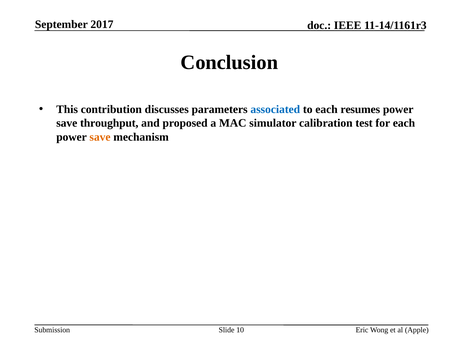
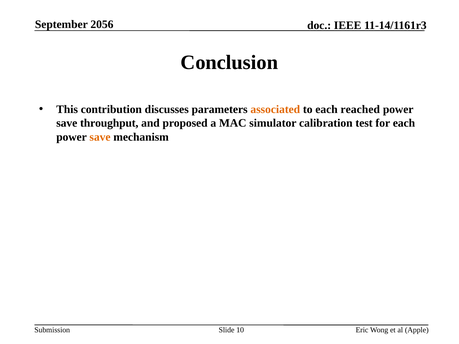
2017: 2017 -> 2056
associated colour: blue -> orange
resumes: resumes -> reached
